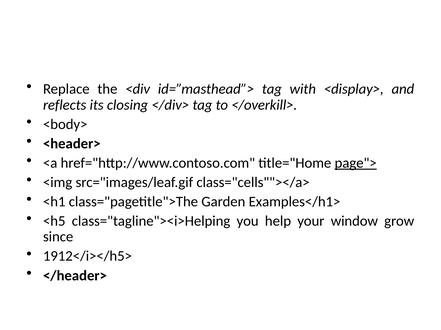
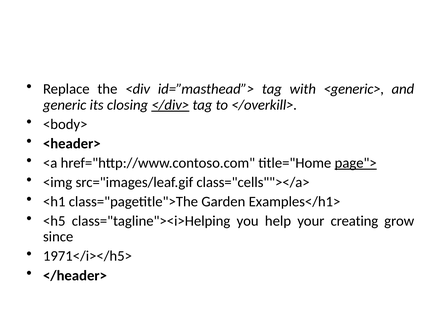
<display>: <display> -> <generic>
reflects: reflects -> generic
</div> underline: none -> present
window: window -> creating
1912</i></h5>: 1912</i></h5> -> 1971</i></h5>
